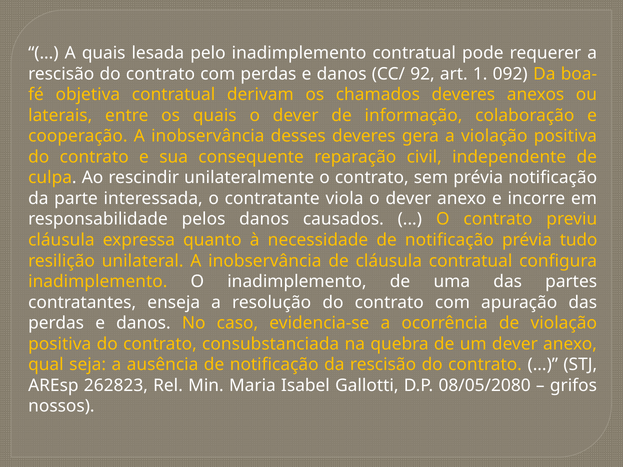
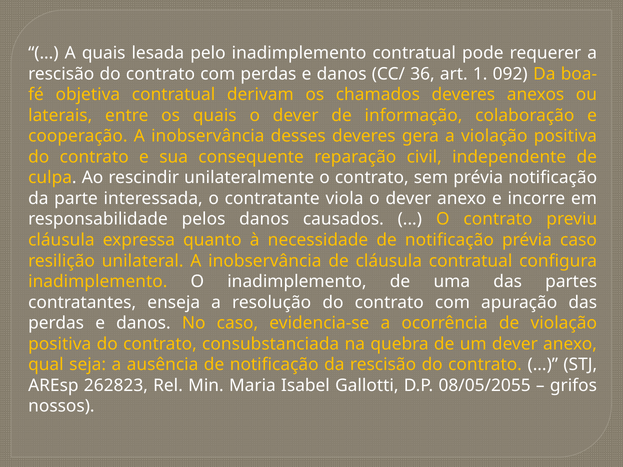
92: 92 -> 36
prévia tudo: tudo -> caso
08/05/2080: 08/05/2080 -> 08/05/2055
